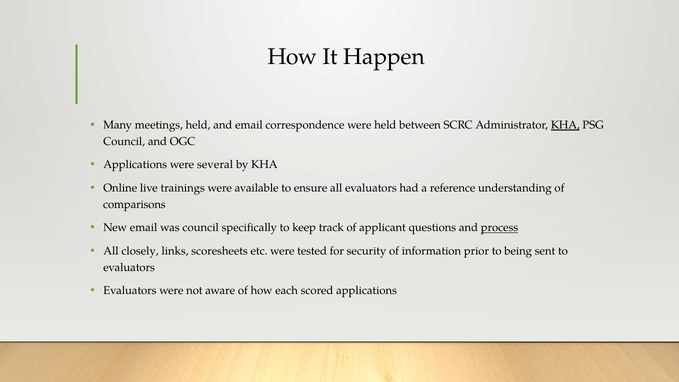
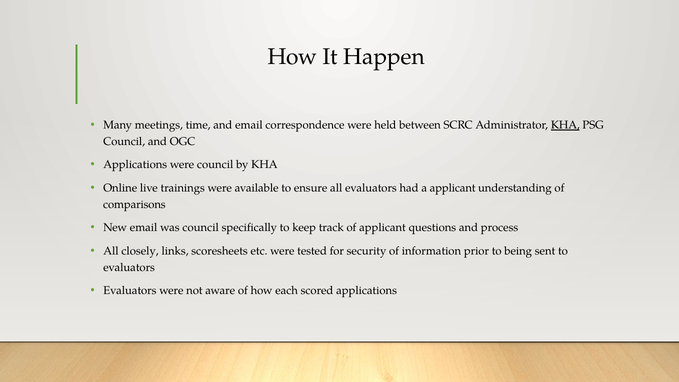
meetings held: held -> time
were several: several -> council
a reference: reference -> applicant
process underline: present -> none
